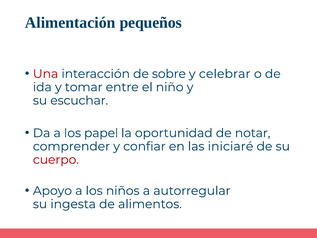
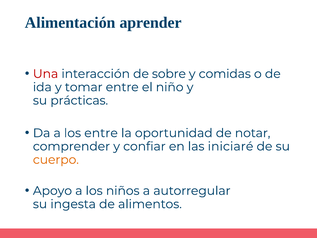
pequeños: pequeños -> aprender
celebrar: celebrar -> comidas
escuchar: escuchar -> prácticas
los papel: papel -> entre
cuerpo colour: red -> orange
